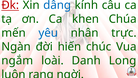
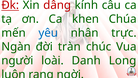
dâng colour: blue -> red
hiến: hiến -> tràn
ngắm: ngắm -> người
